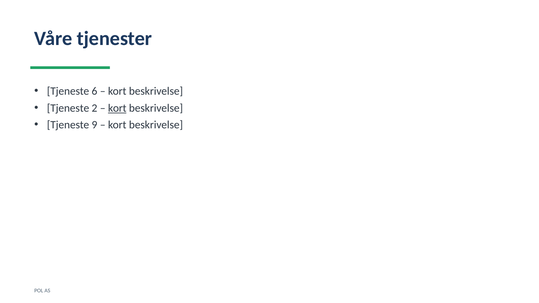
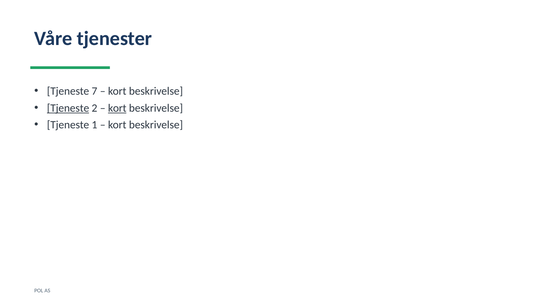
6: 6 -> 7
Tjeneste at (68, 108) underline: none -> present
9: 9 -> 1
